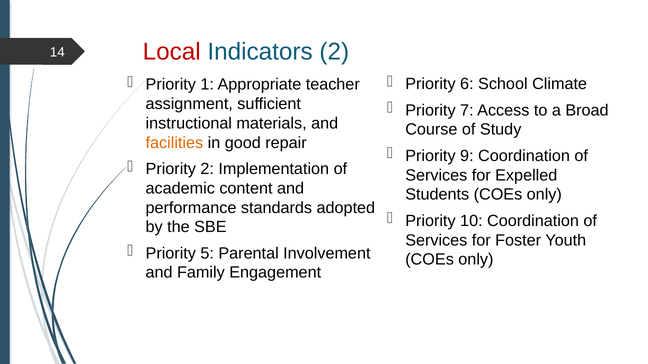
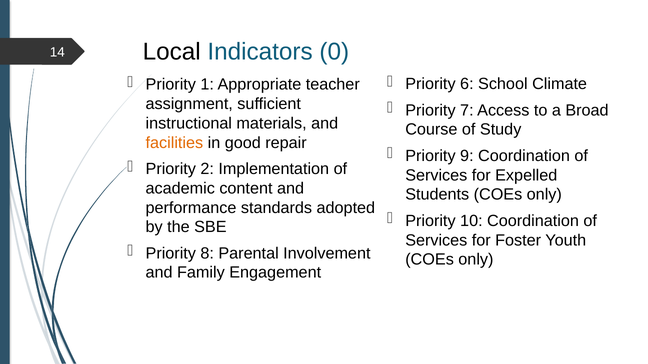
Local colour: red -> black
Indicators 2: 2 -> 0
5: 5 -> 8
